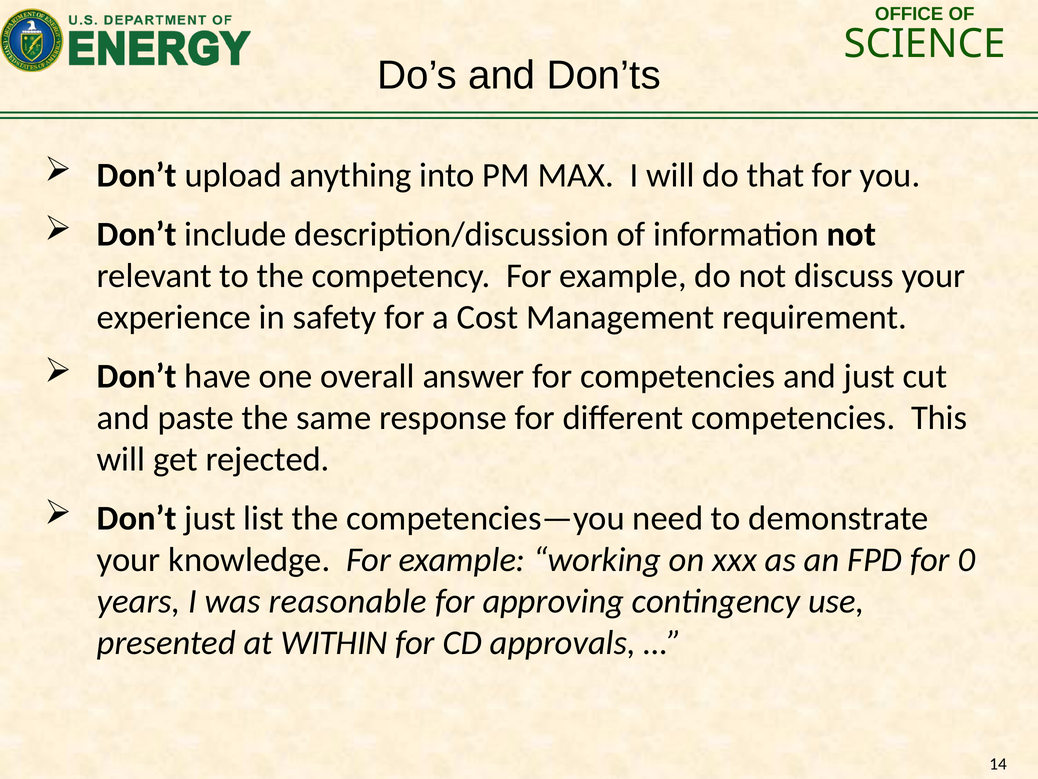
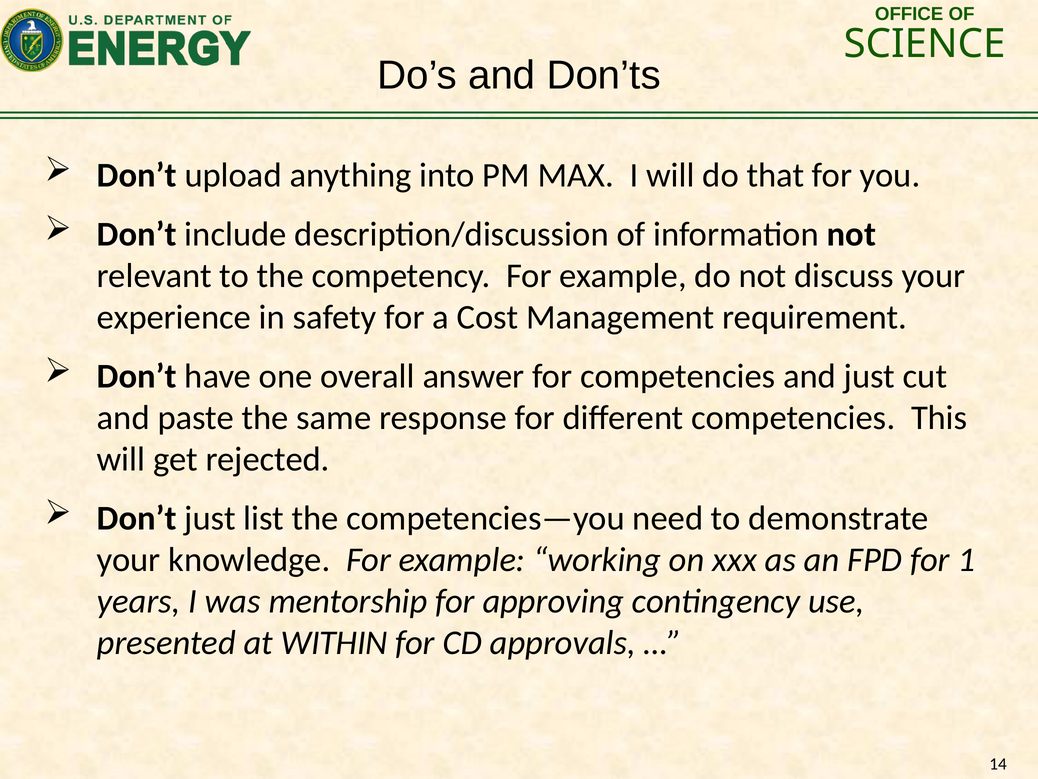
0: 0 -> 1
reasonable: reasonable -> mentorship
